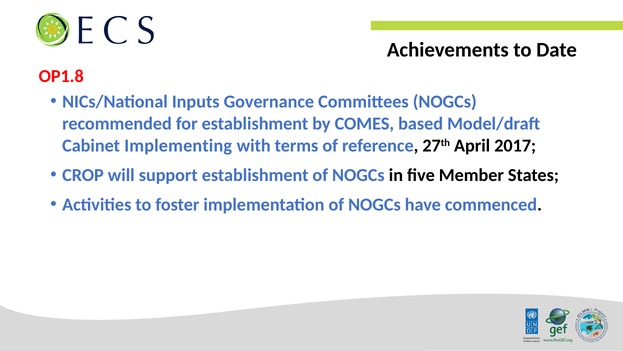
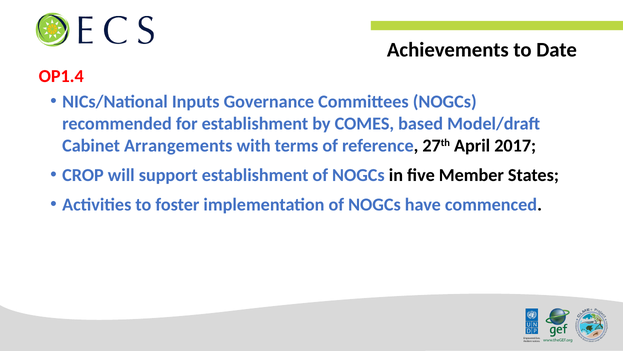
OP1.8: OP1.8 -> OP1.4
Implementing: Implementing -> Arrangements
